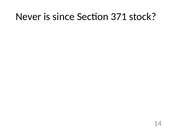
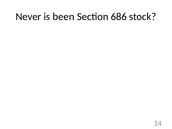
since: since -> been
371: 371 -> 686
